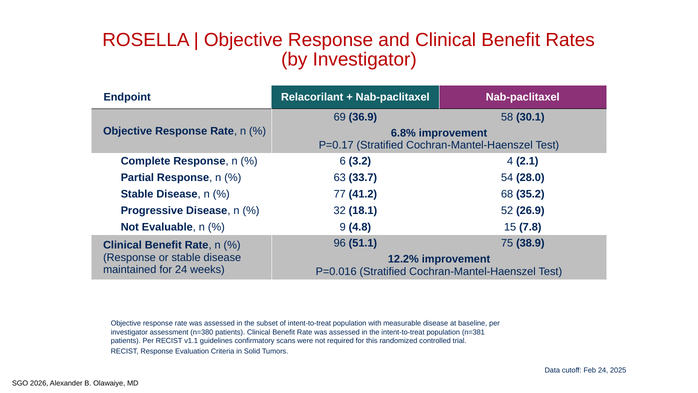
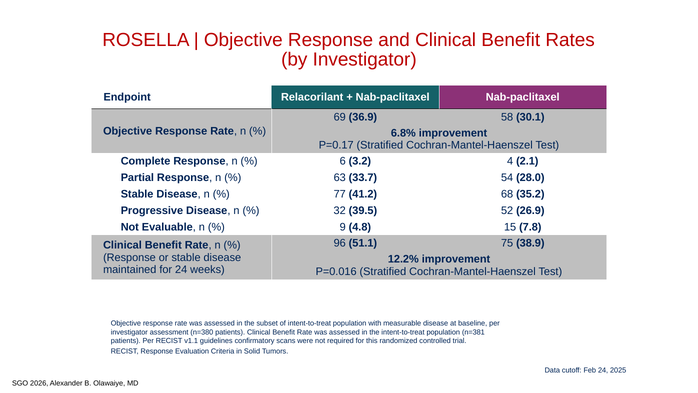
18.1: 18.1 -> 39.5
